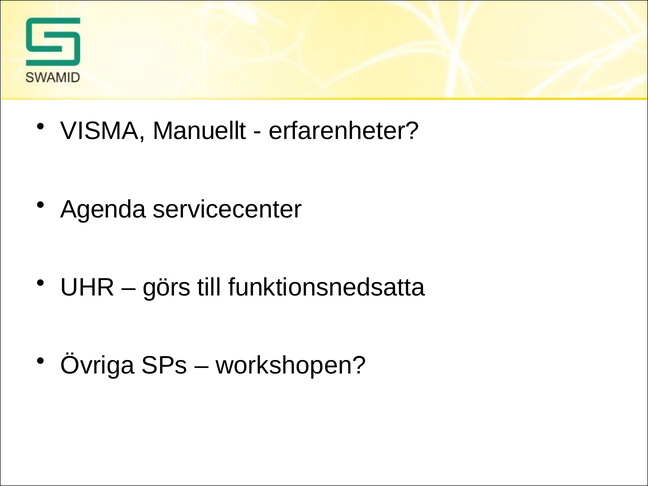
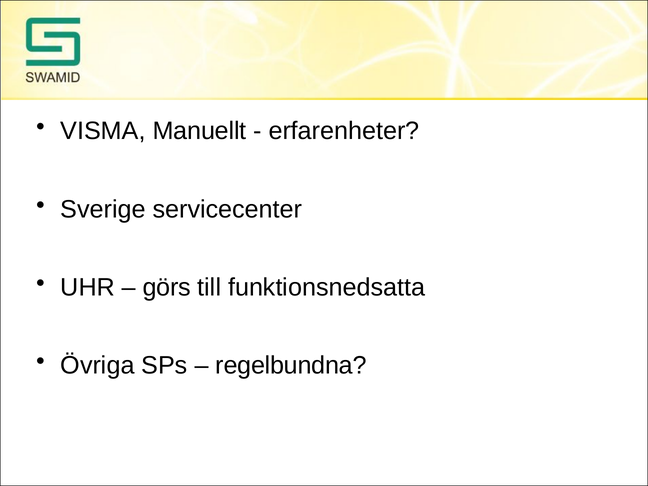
Agenda: Agenda -> Sverige
workshopen: workshopen -> regelbundna
